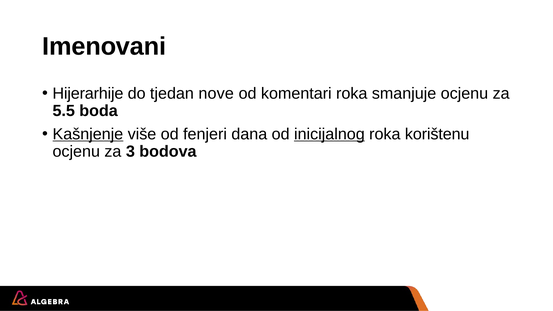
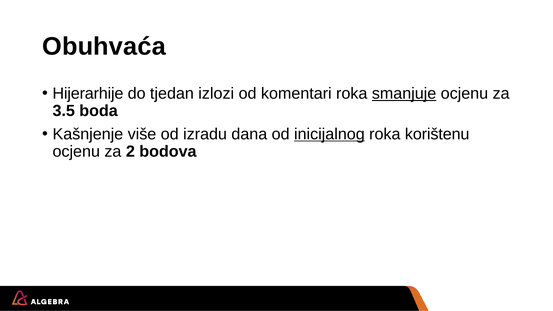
Imenovani: Imenovani -> Obuhvaća
nove: nove -> izlozi
smanjuje underline: none -> present
5.5: 5.5 -> 3.5
Kašnjenje underline: present -> none
fenjeri: fenjeri -> izradu
3: 3 -> 2
